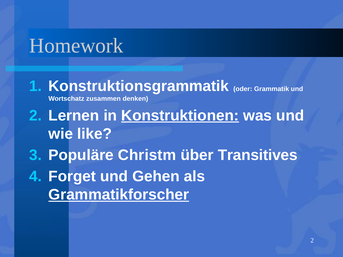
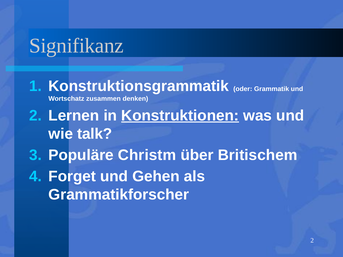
Homework: Homework -> Signifikanz
like: like -> talk
Transitives: Transitives -> Britischem
Grammatikforscher underline: present -> none
